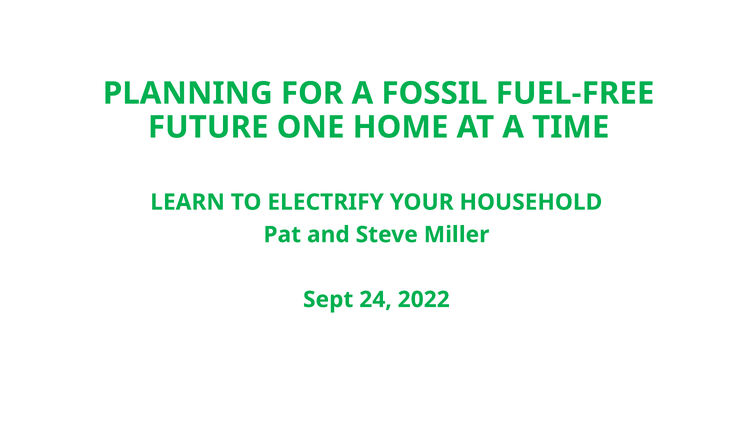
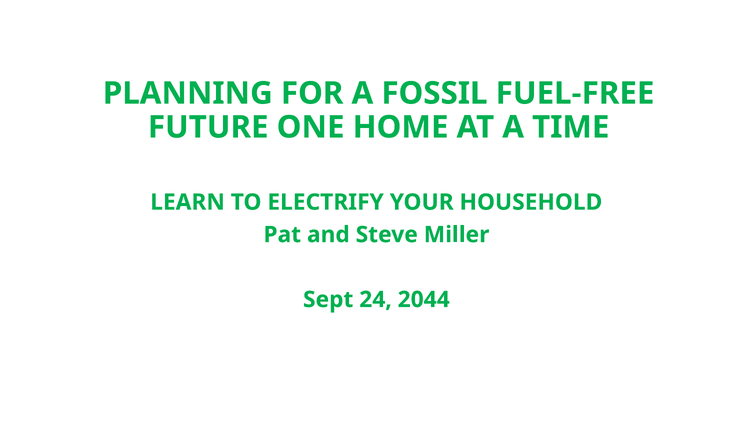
2022: 2022 -> 2044
